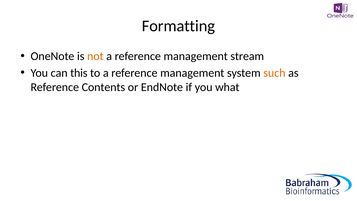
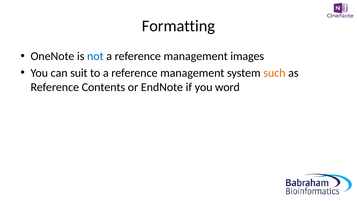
not colour: orange -> blue
stream: stream -> images
this: this -> suit
what: what -> word
